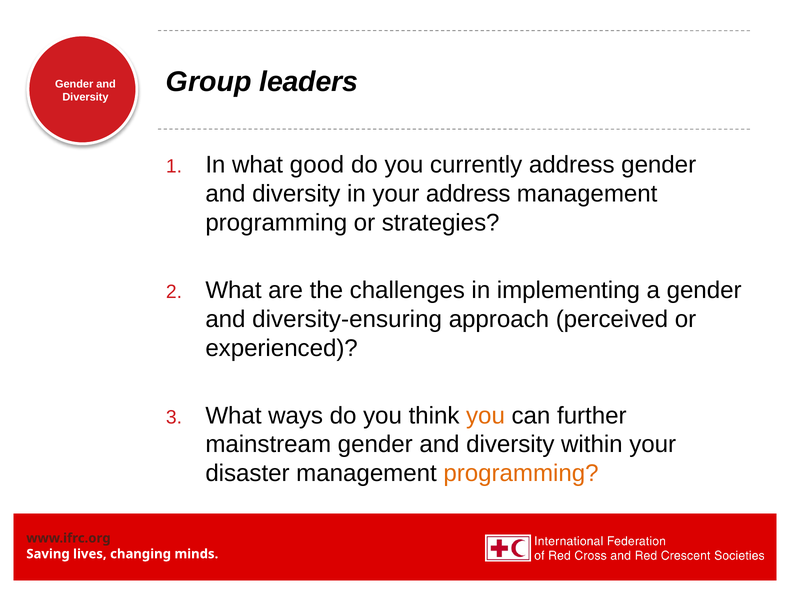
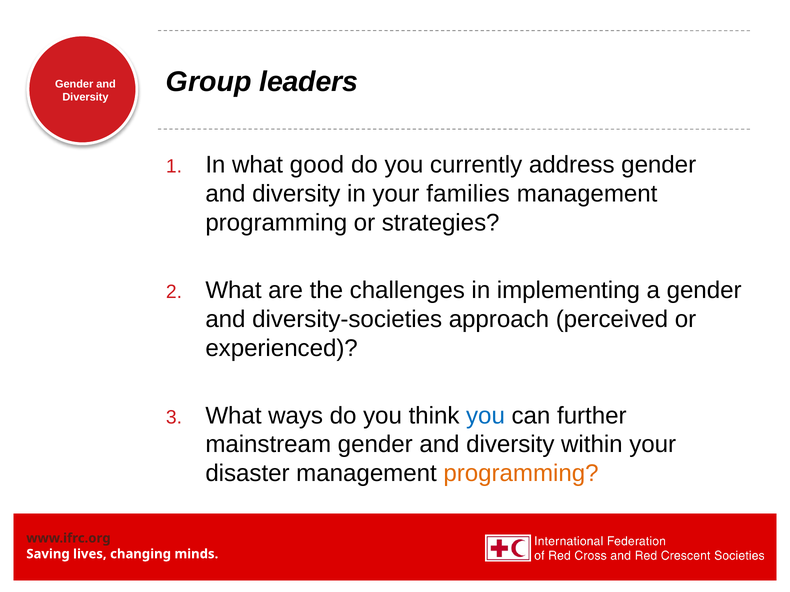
your address: address -> families
diversity-ensuring: diversity-ensuring -> diversity-societies
you at (486, 416) colour: orange -> blue
